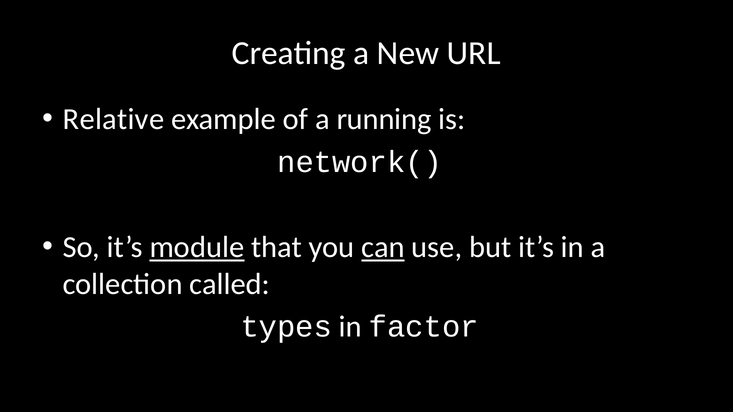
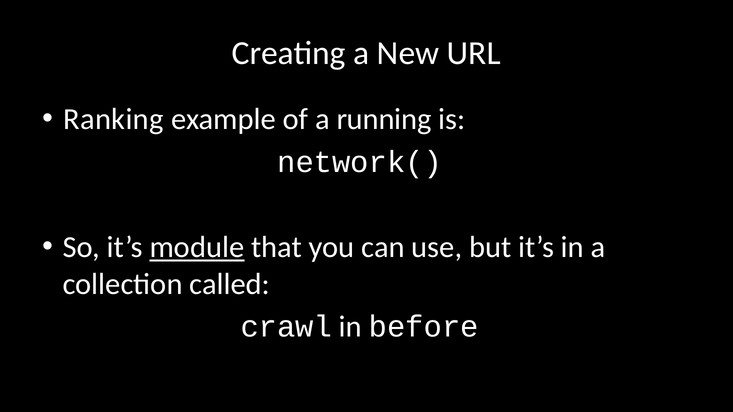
Relative: Relative -> Ranking
can underline: present -> none
types: types -> crawl
factor: factor -> before
